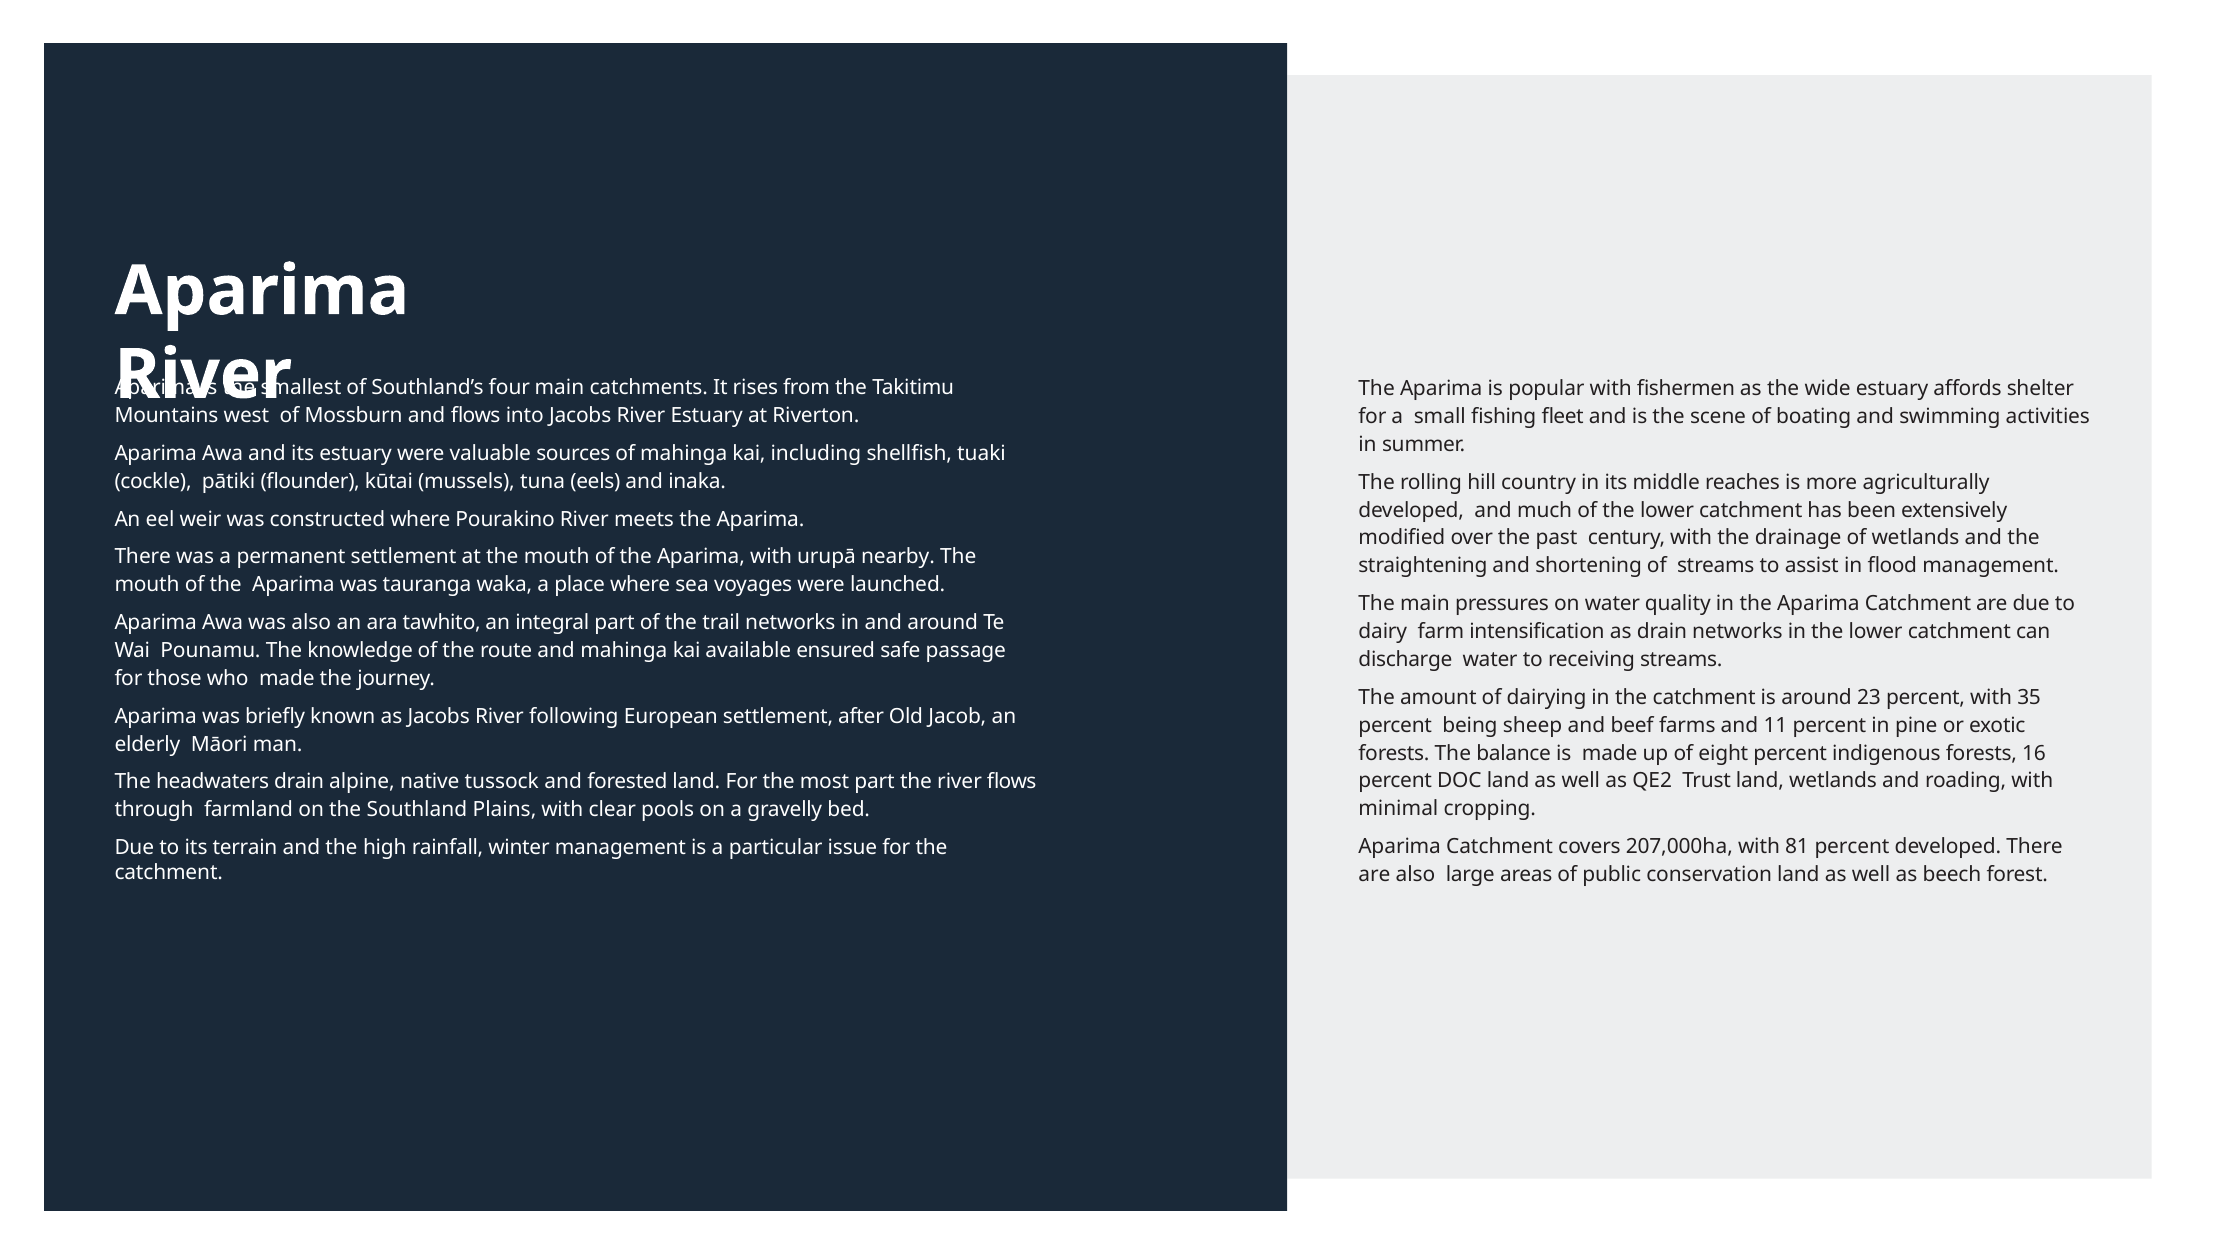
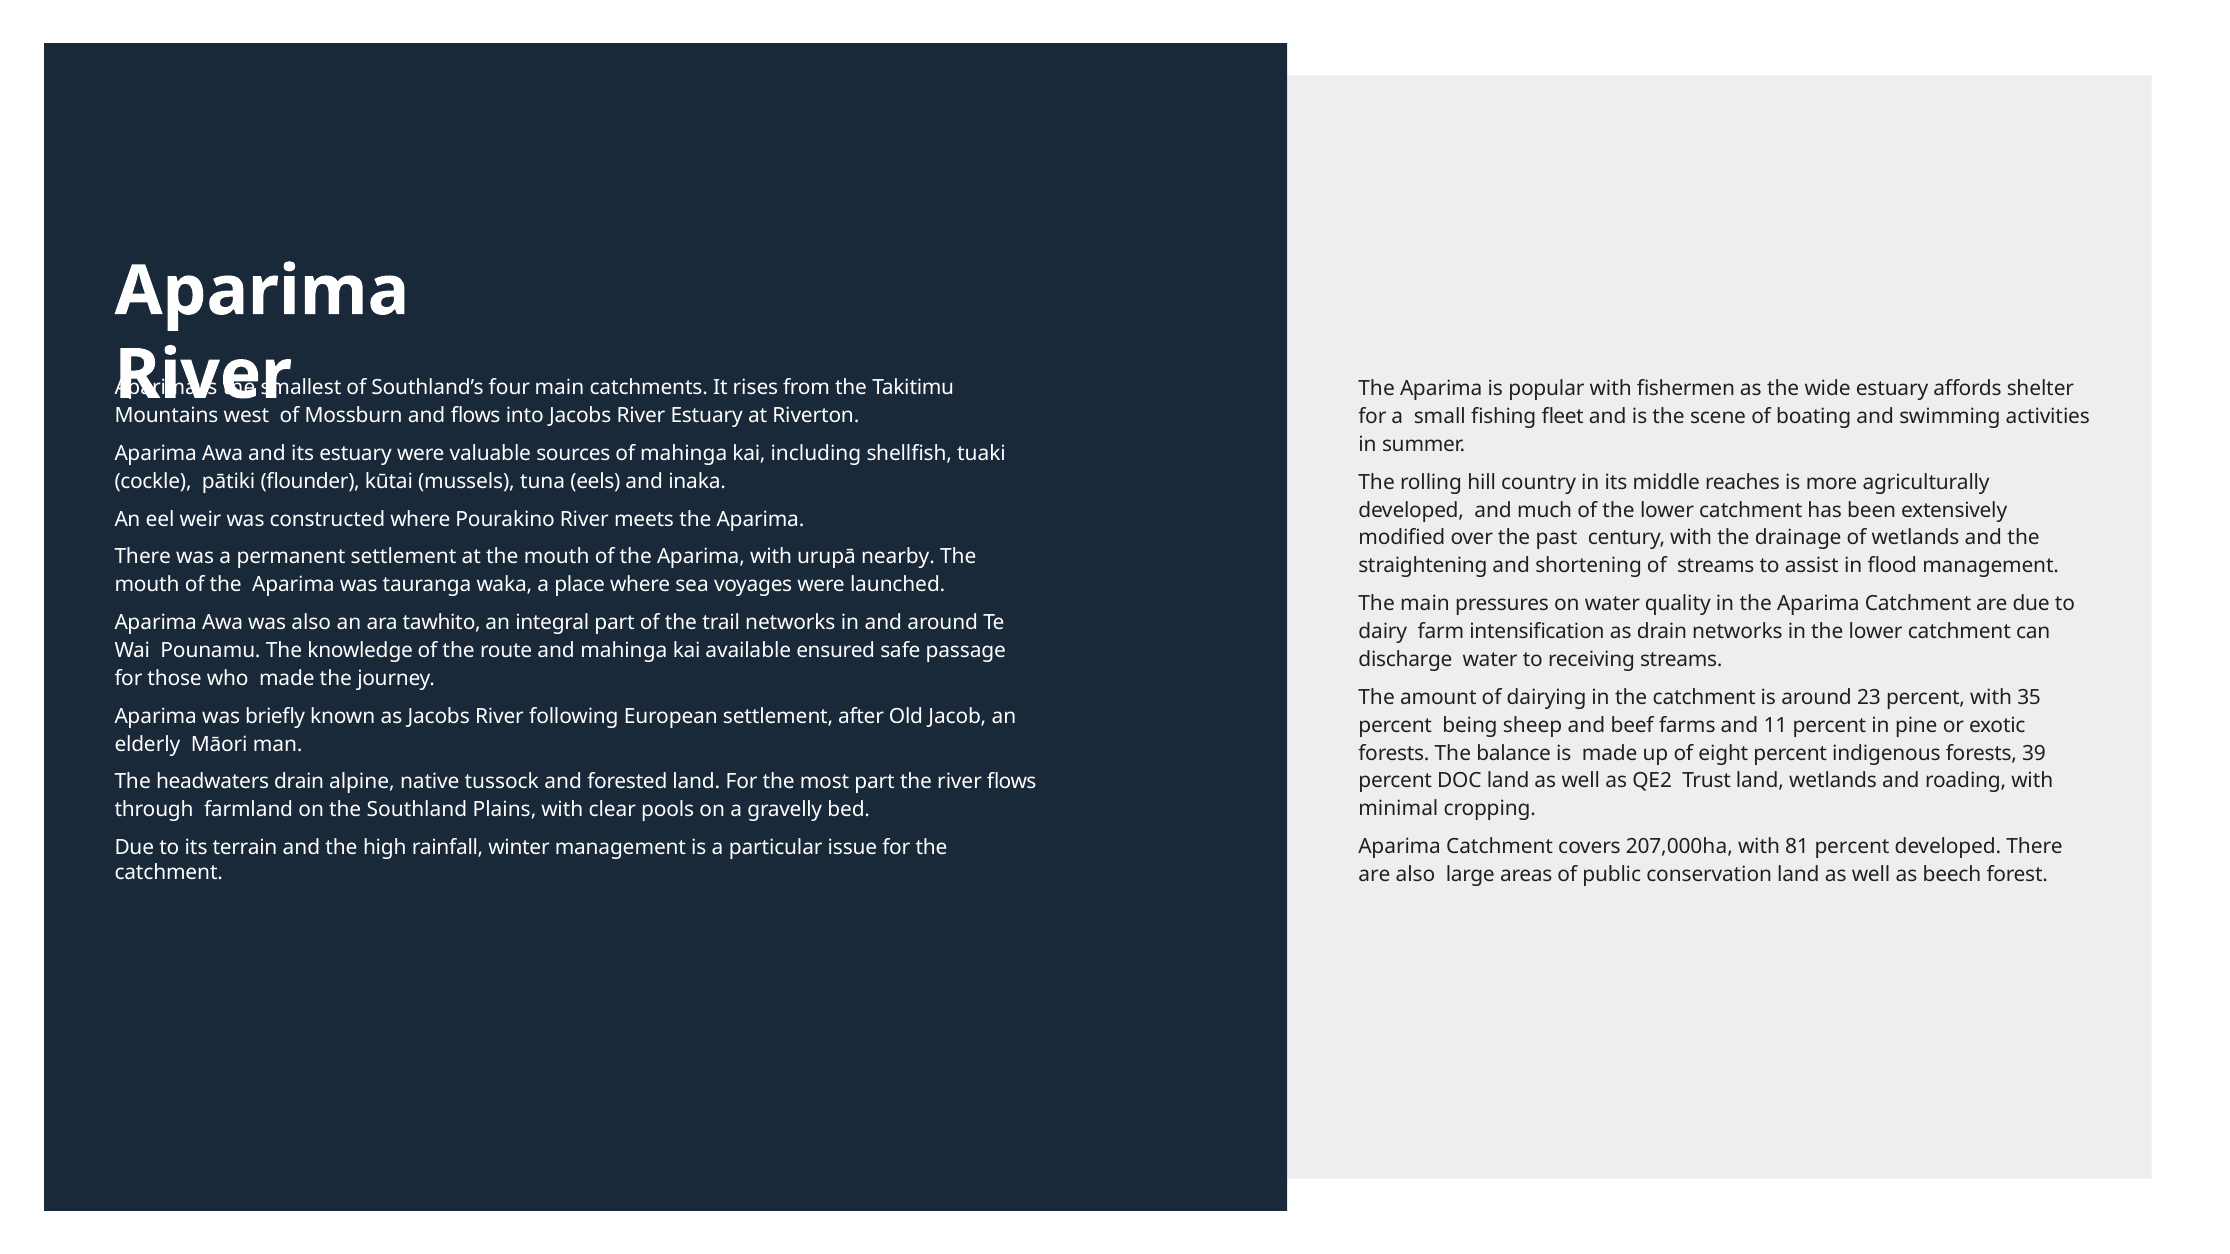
16: 16 -> 39
